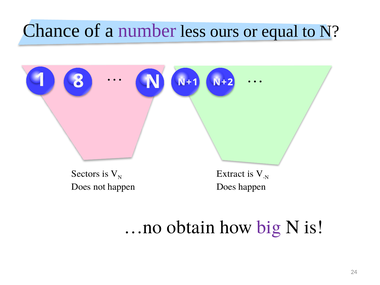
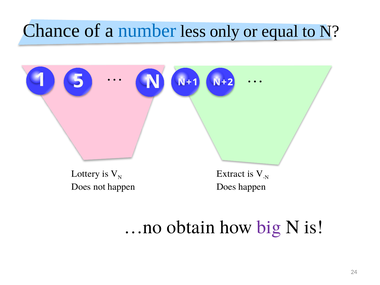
number colour: purple -> blue
ours: ours -> only
8: 8 -> 5
Sectors: Sectors -> Lottery
